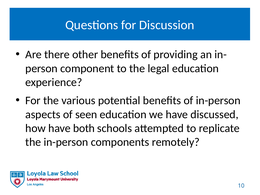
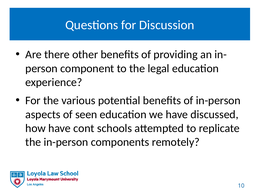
both: both -> cont
